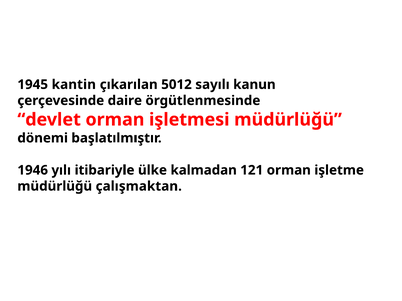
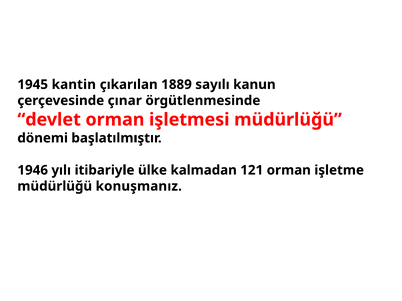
5012: 5012 -> 1889
daire: daire -> çınar
çalışmaktan: çalışmaktan -> konuşmanız
